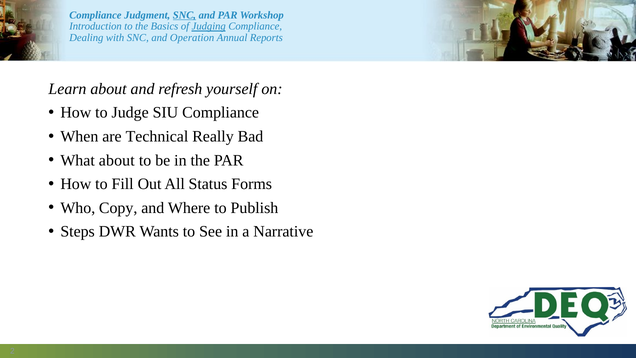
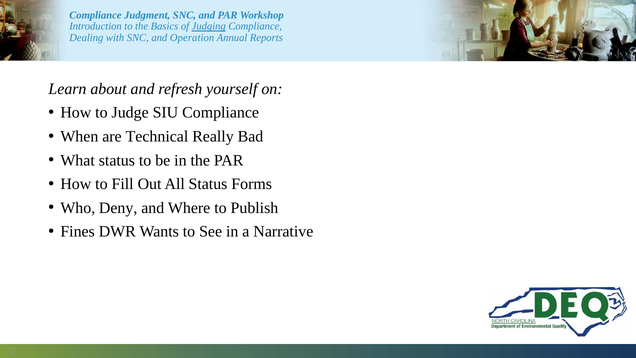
SNC at (184, 15) underline: present -> none
What about: about -> status
Copy: Copy -> Deny
Steps: Steps -> Fines
